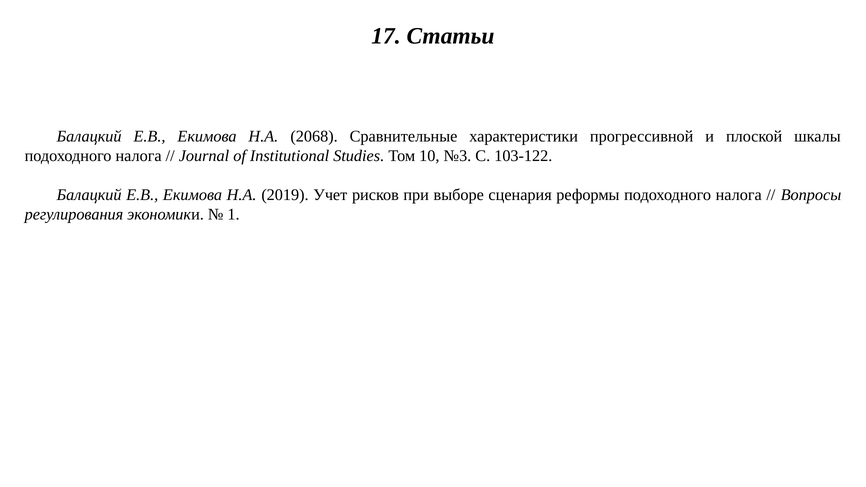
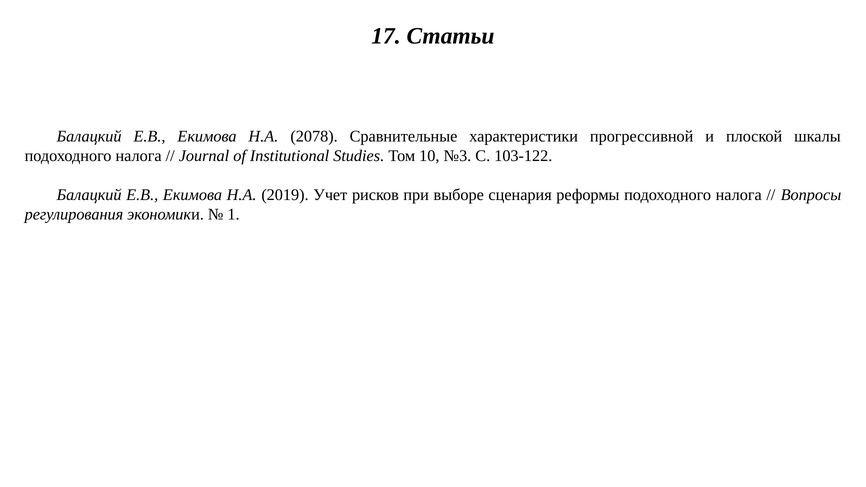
2068: 2068 -> 2078
